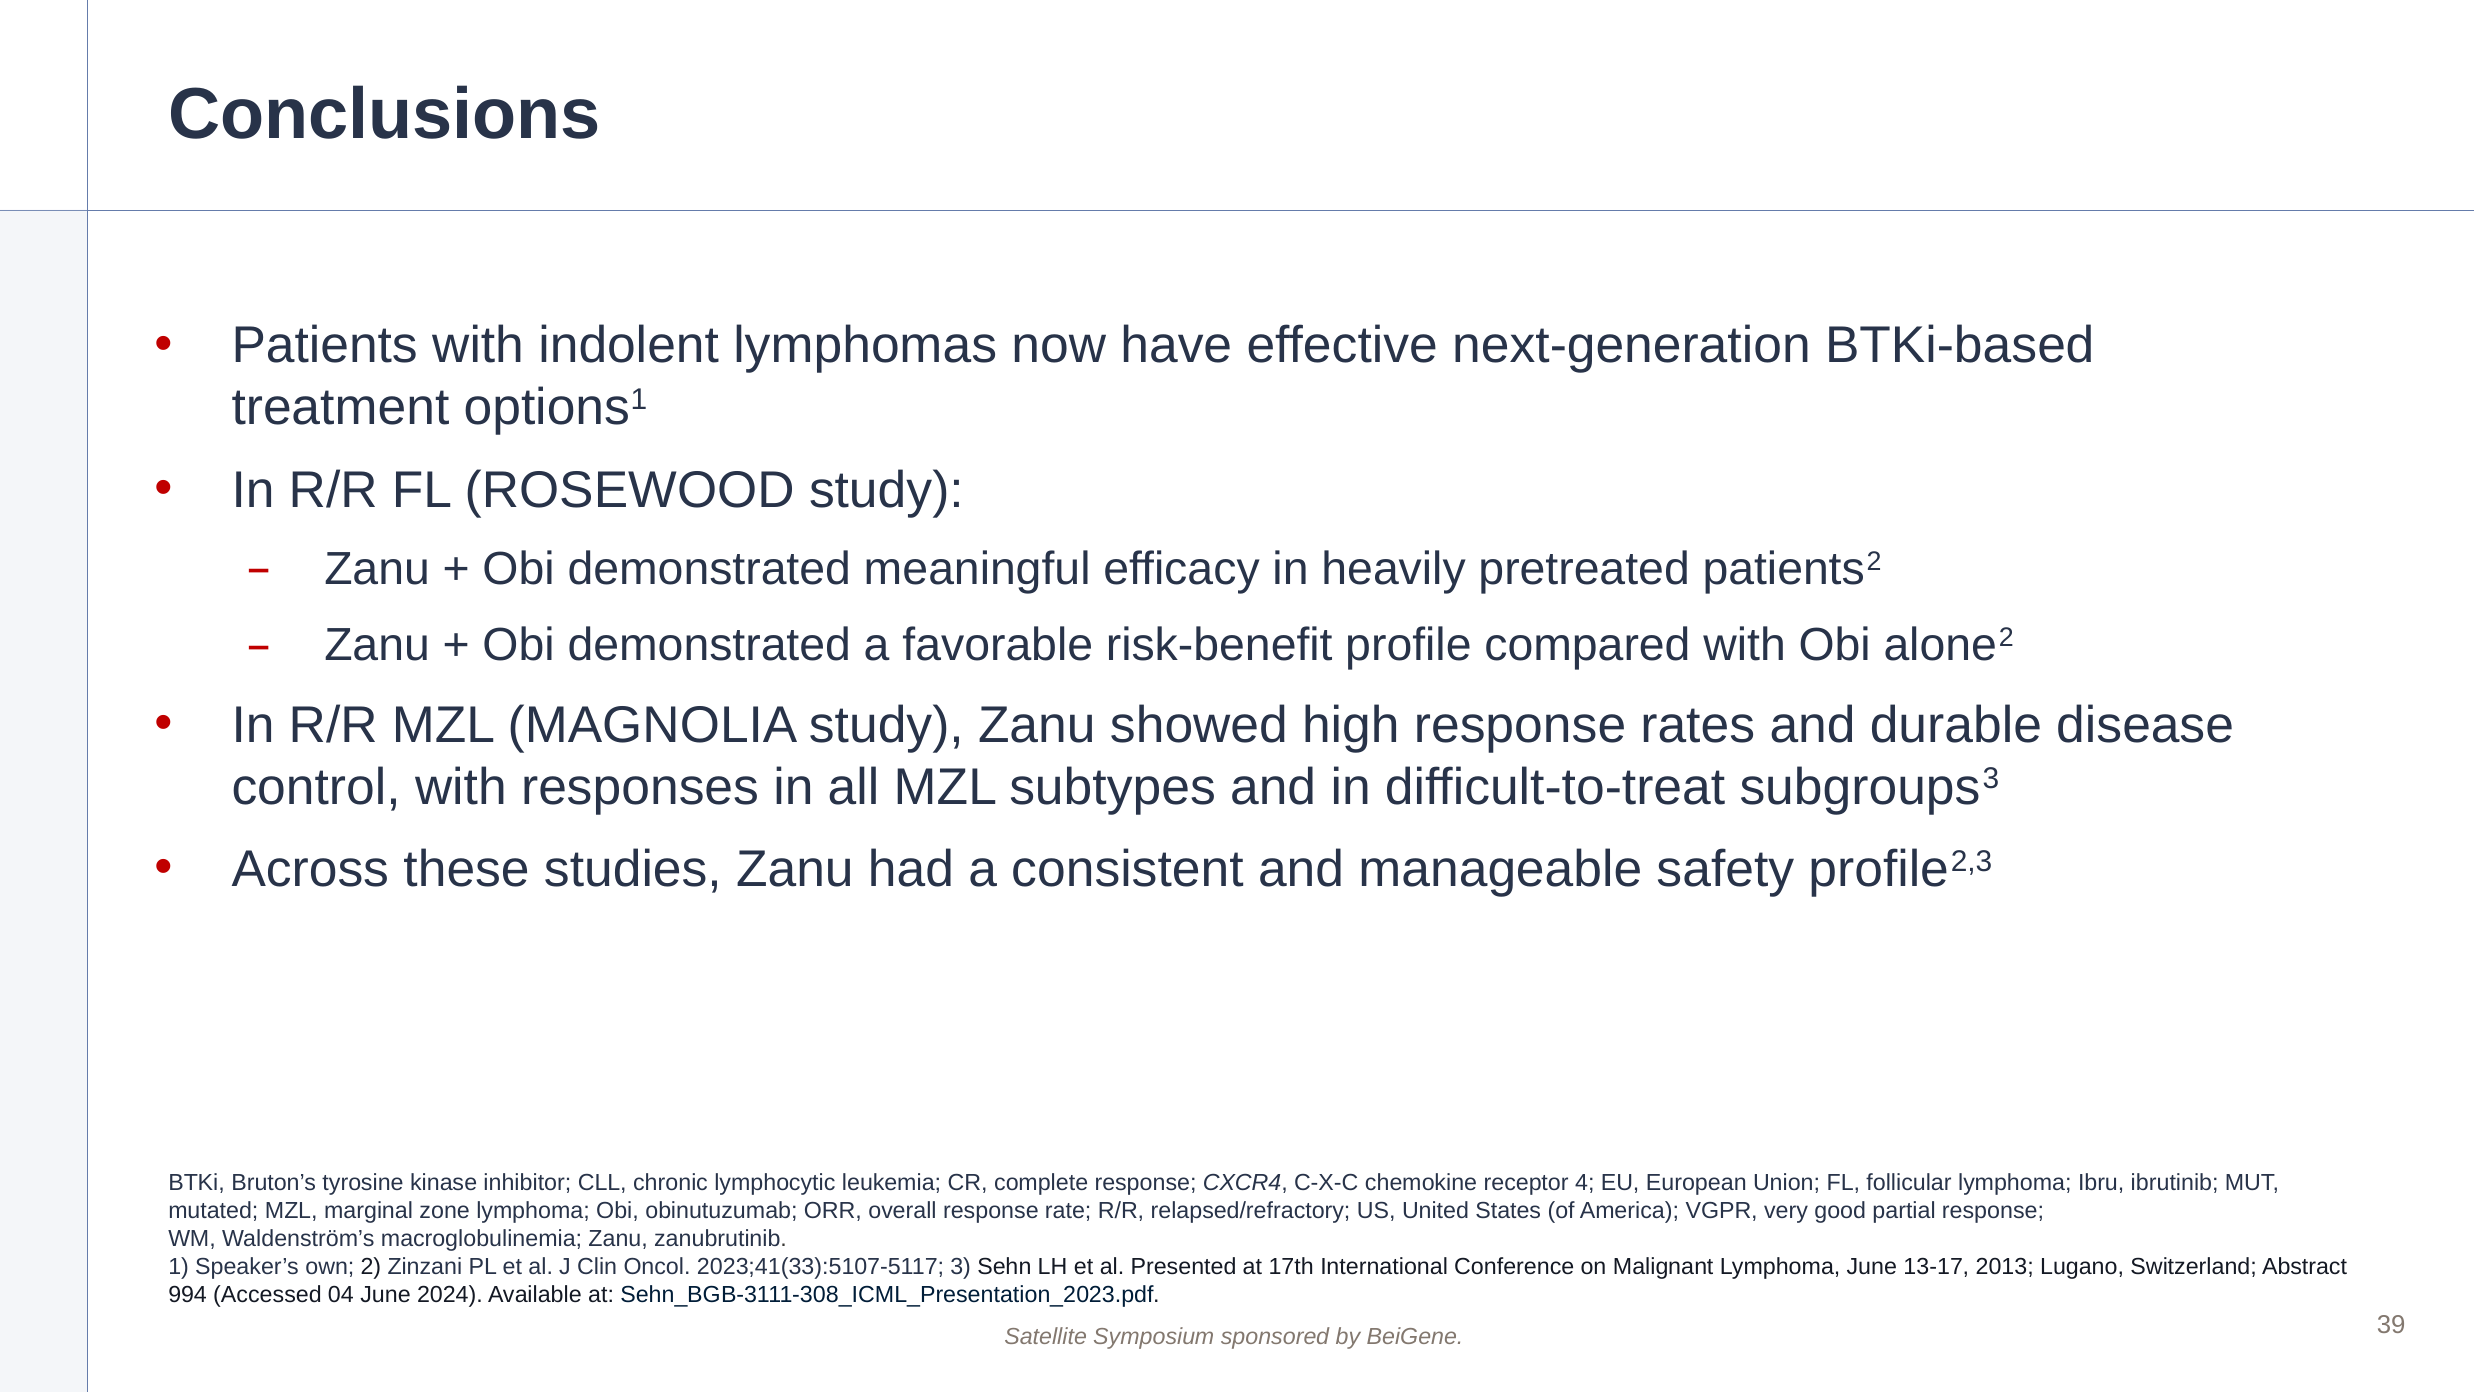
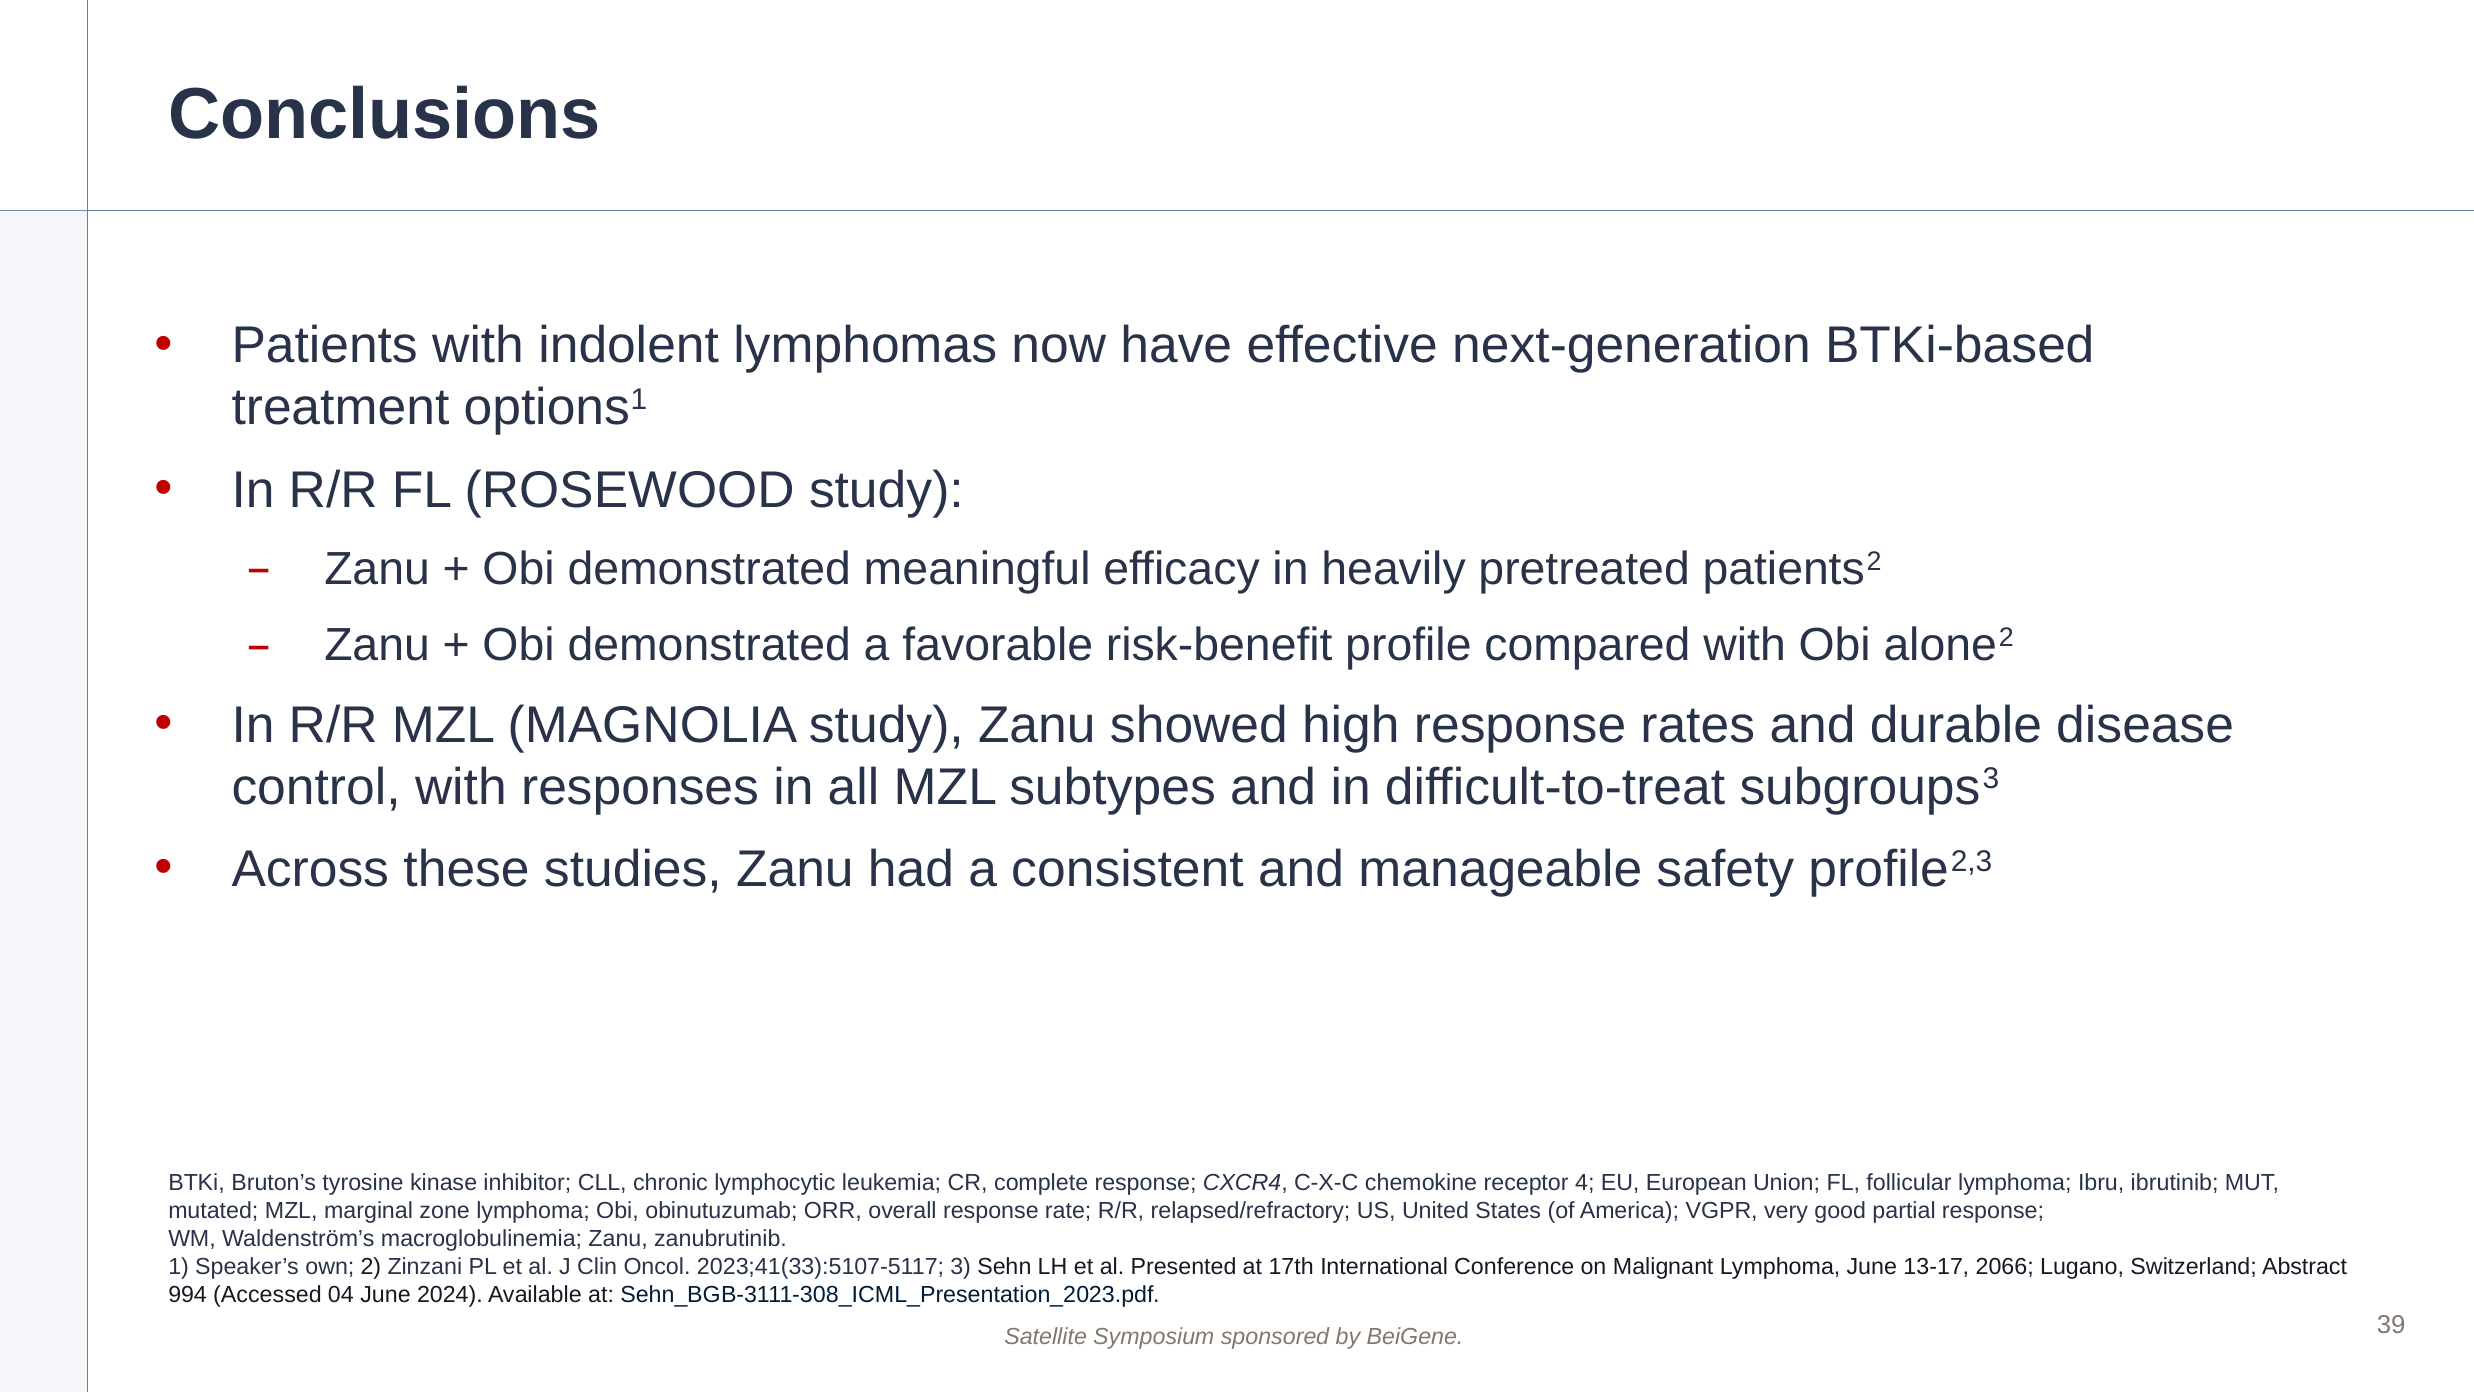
2013: 2013 -> 2066
